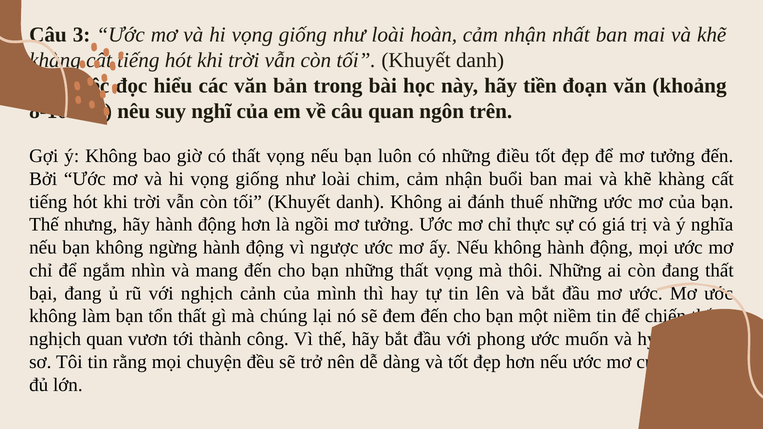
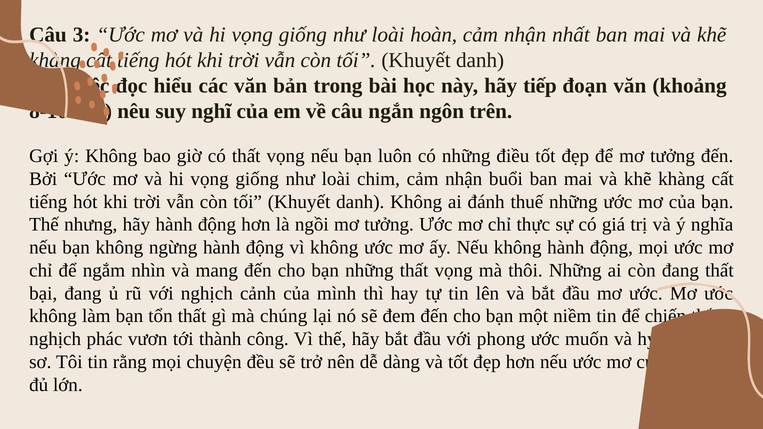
tiền: tiền -> tiếp
câu quan: quan -> ngắn
vì ngược: ngược -> không
nghịch quan: quan -> phác
